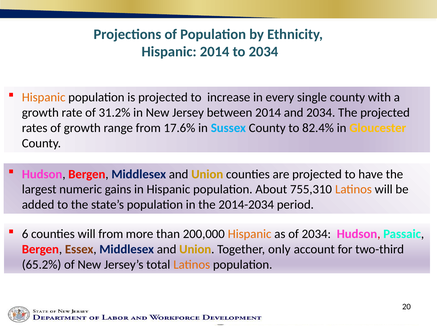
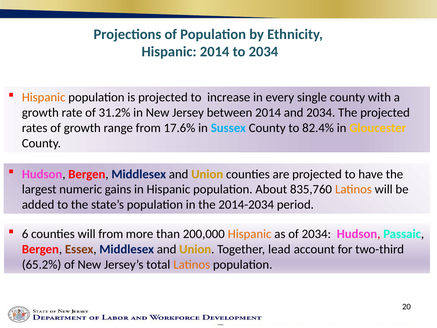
755,310: 755,310 -> 835,760
only: only -> lead
